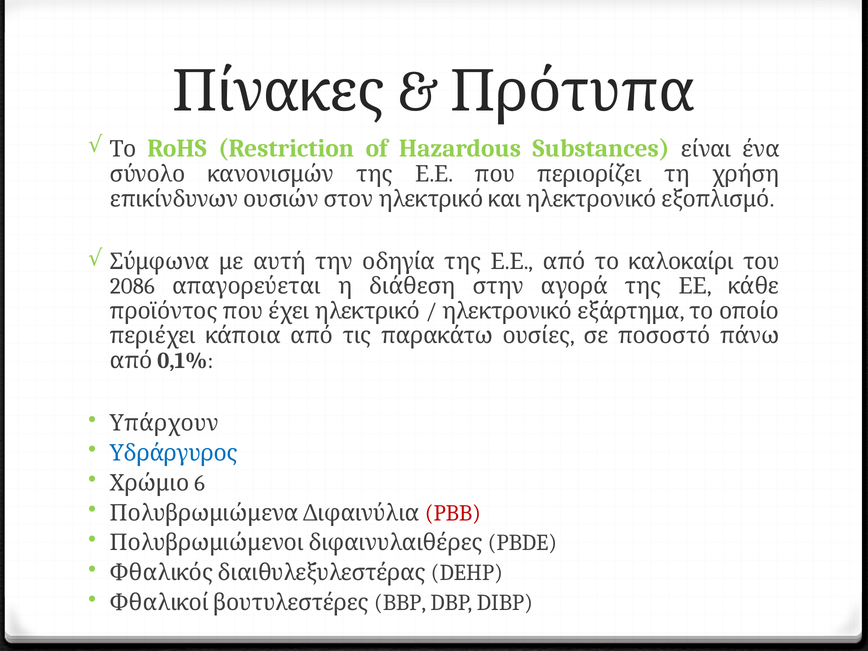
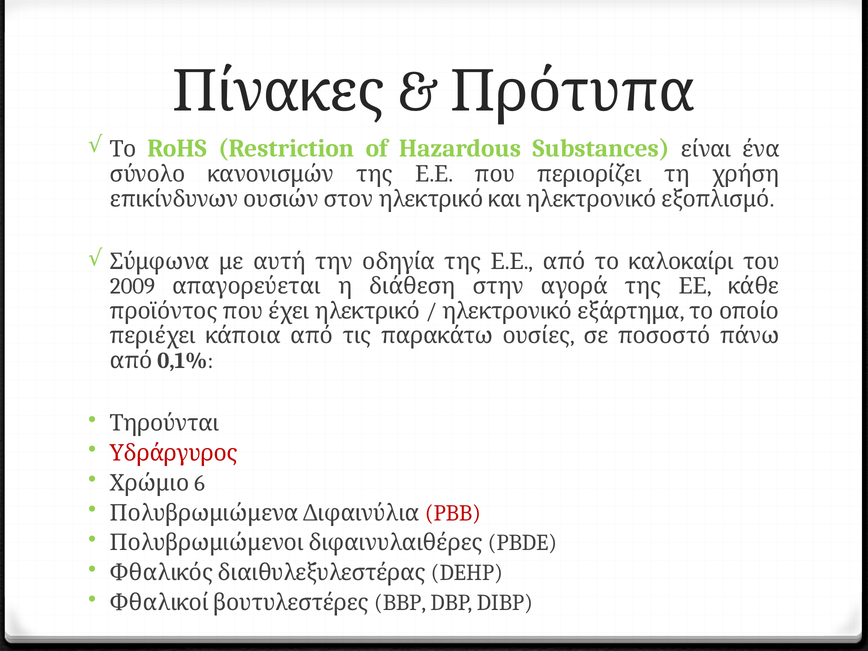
2086: 2086 -> 2009
Υπάρχουν: Υπάρχουν -> Τηρούνται
Υδράργυρος colour: blue -> red
